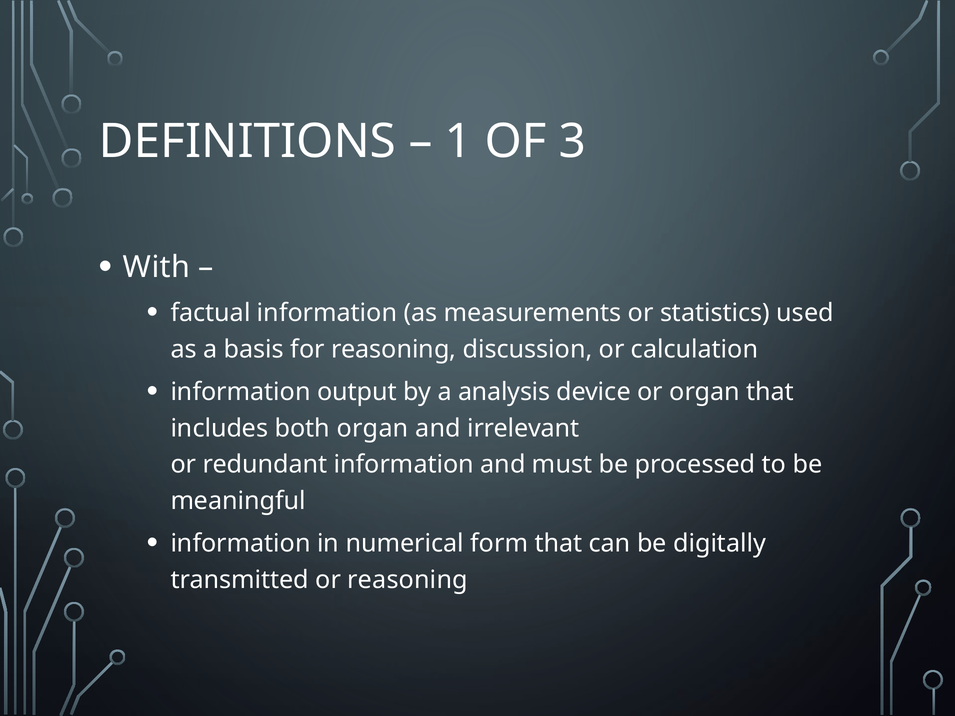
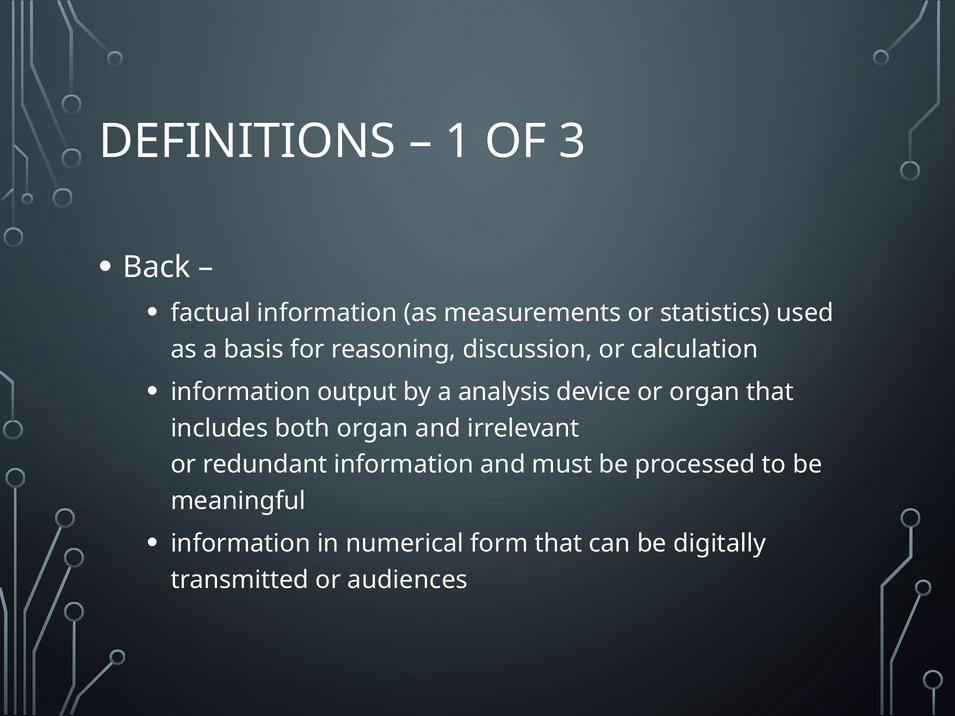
With: With -> Back
or reasoning: reasoning -> audiences
